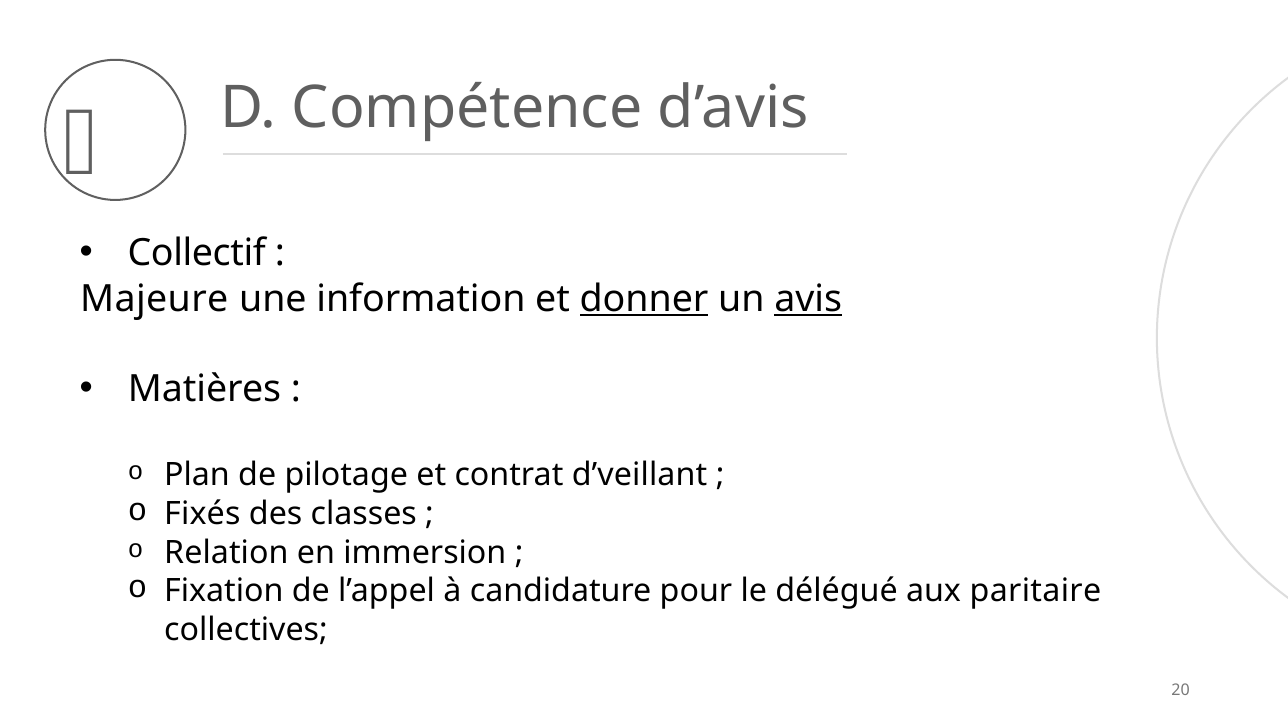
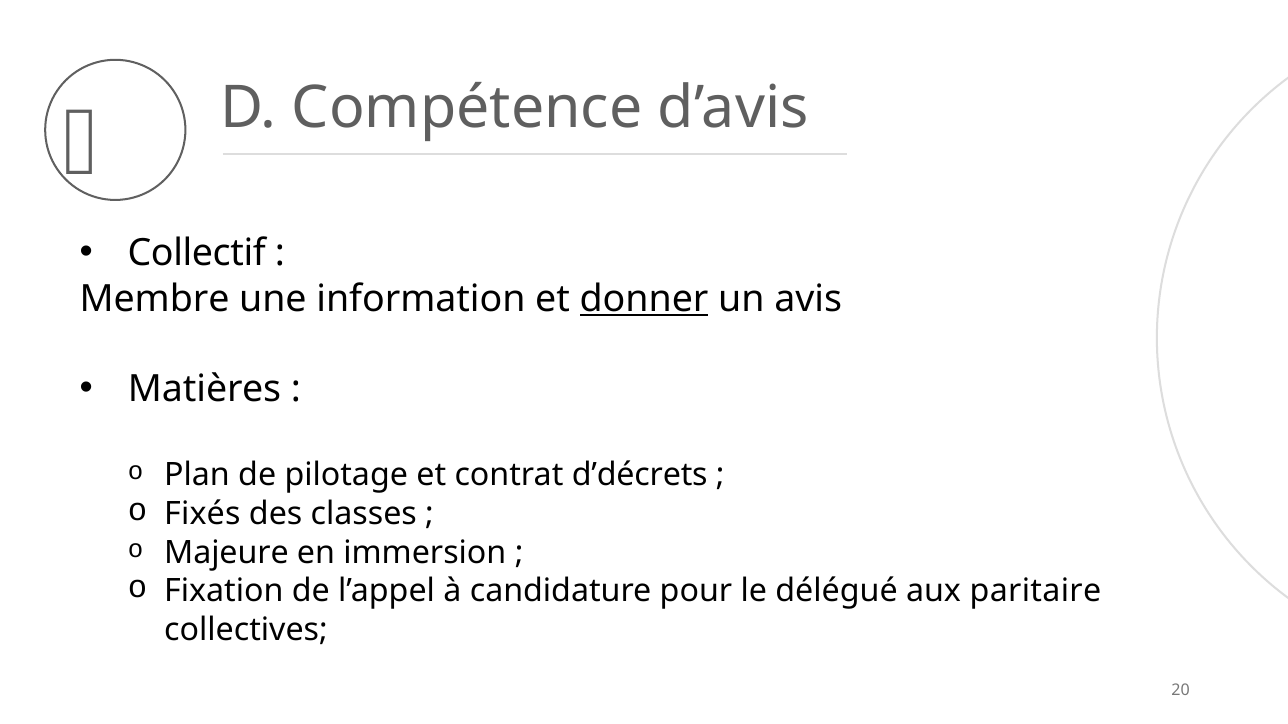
Majeure: Majeure -> Membre
avis underline: present -> none
d’veillant: d’veillant -> d’décrets
Relation: Relation -> Majeure
